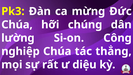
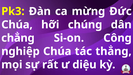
lường: lường -> chẳng
